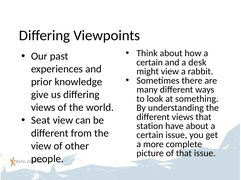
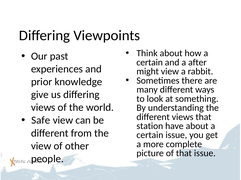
desk: desk -> after
Seat: Seat -> Safe
